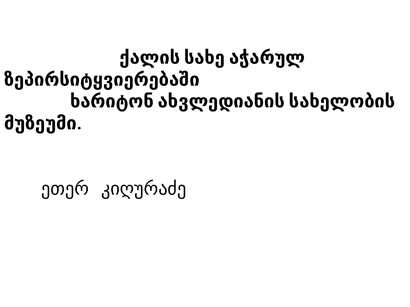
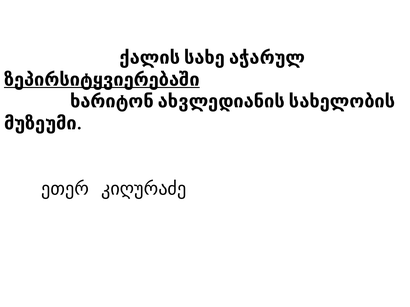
ზეპირსიტყვიერებაში underline: none -> present
